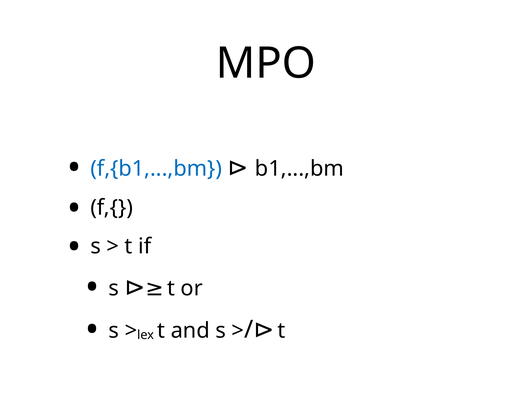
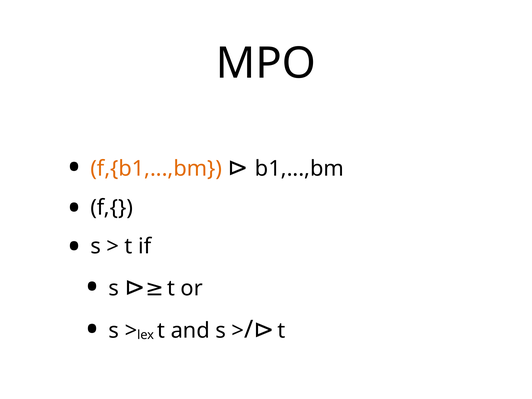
f,{b1,...,bm colour: blue -> orange
